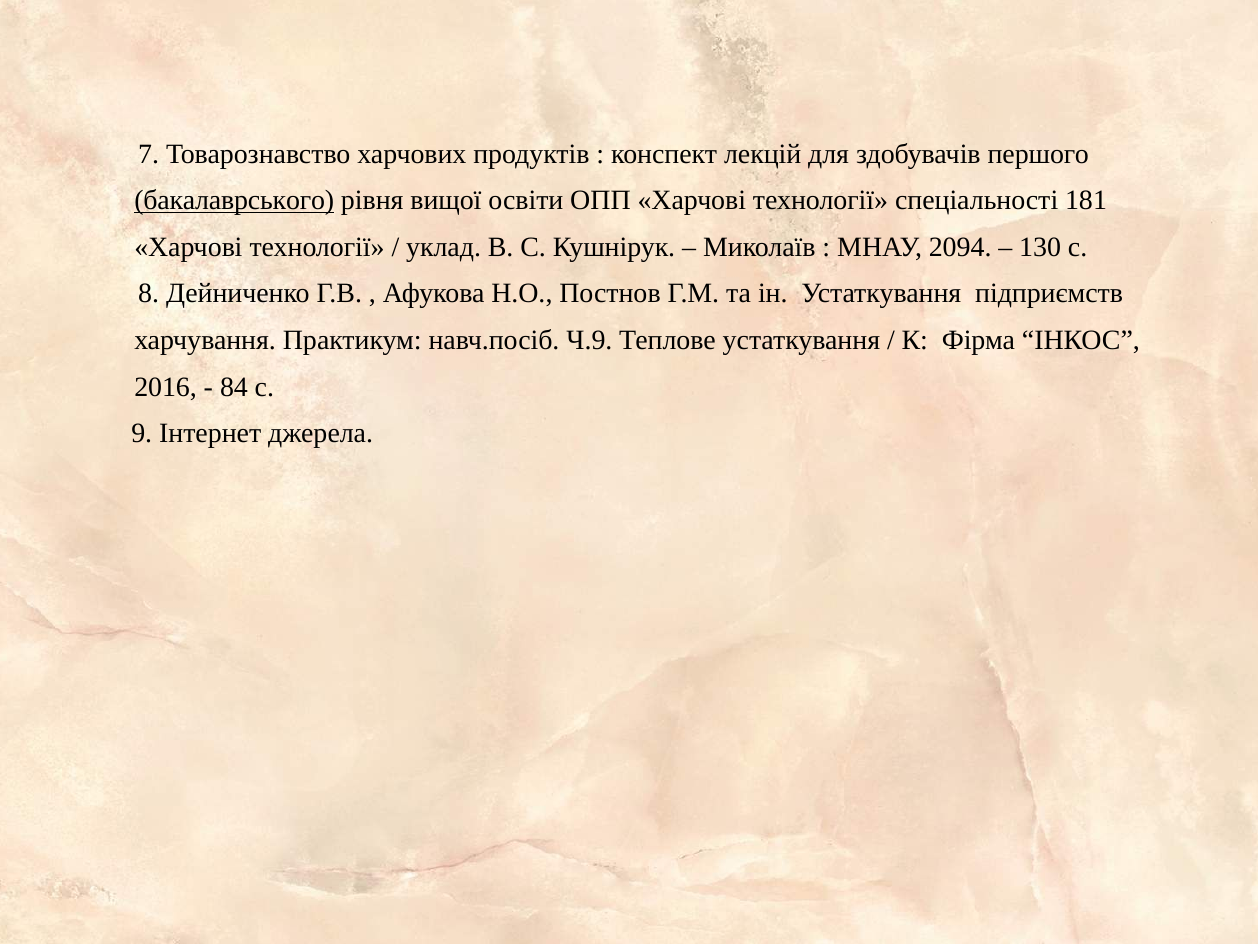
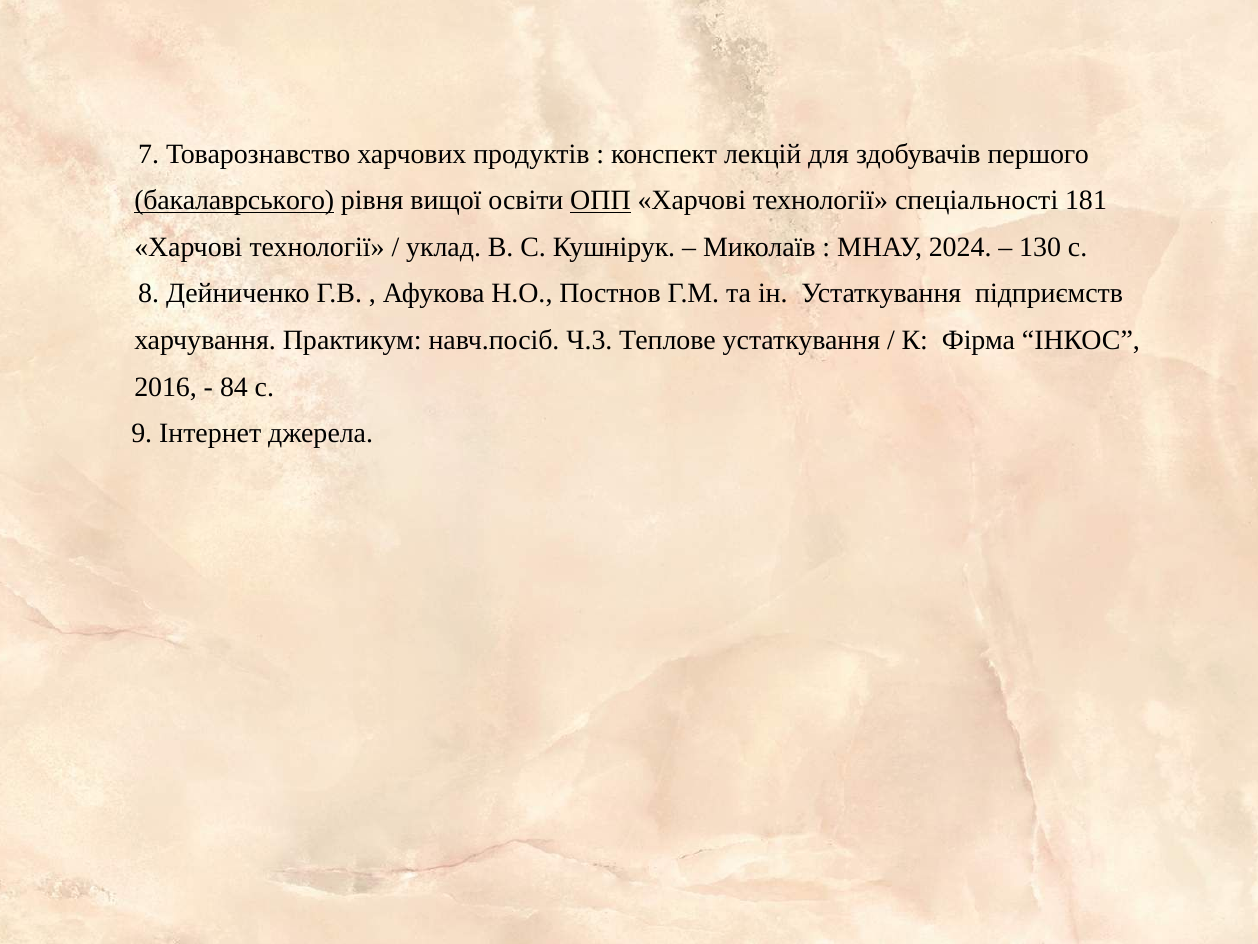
ОПП underline: none -> present
2094: 2094 -> 2024
Ч.9: Ч.9 -> Ч.3
